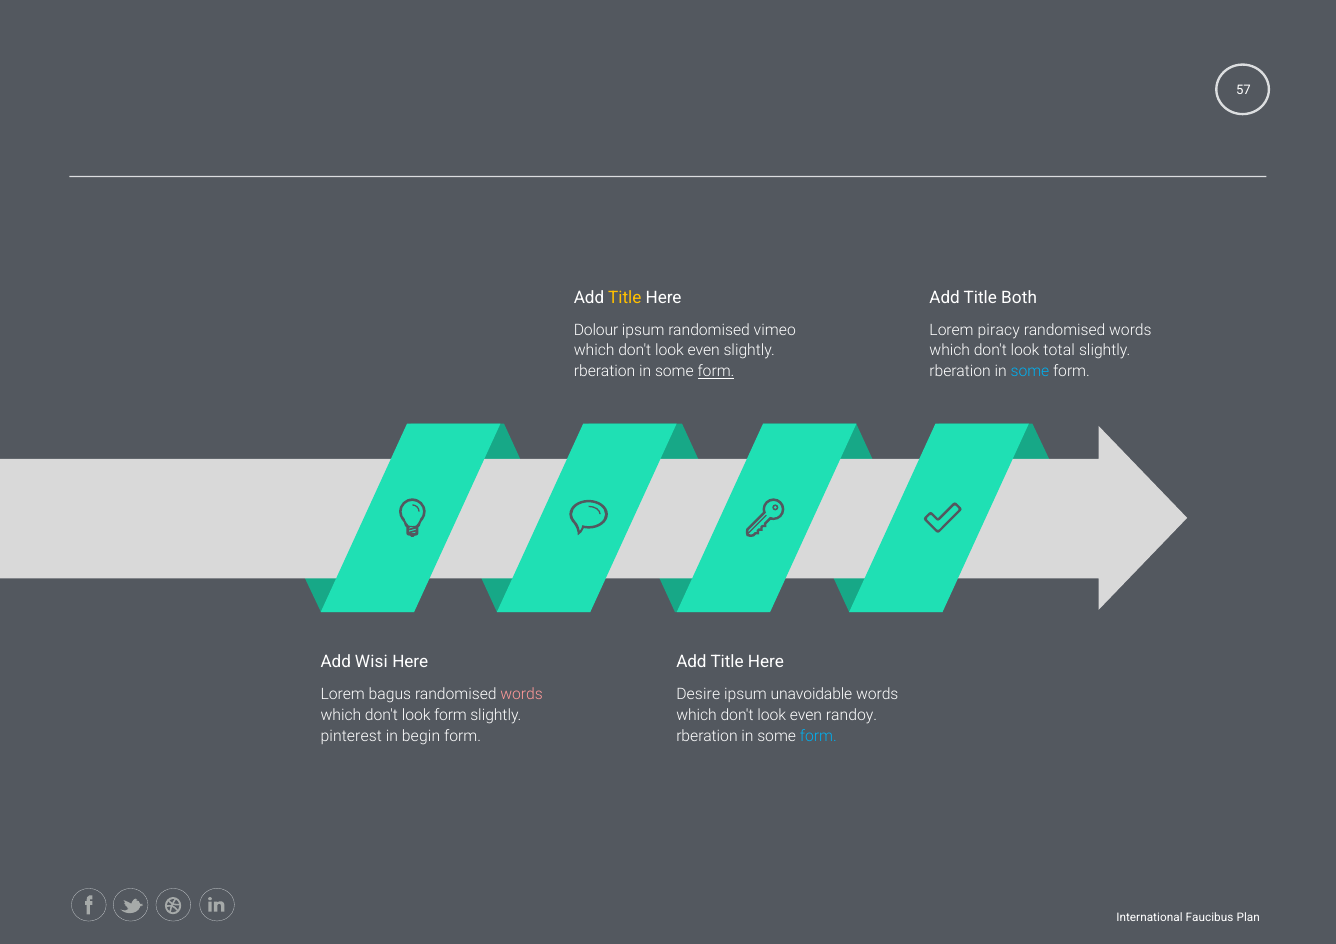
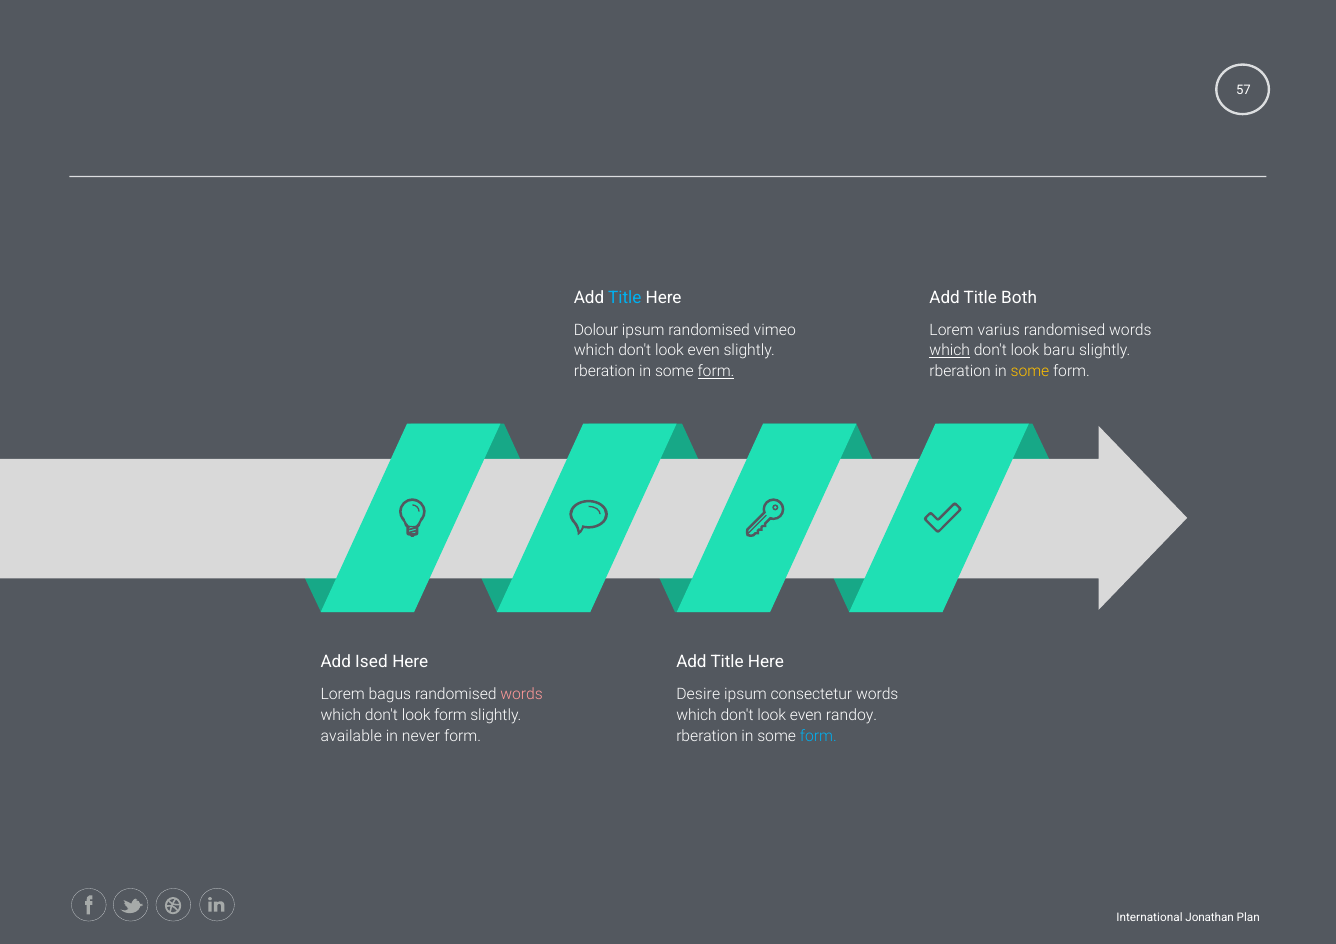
Title at (625, 298) colour: yellow -> light blue
piracy: piracy -> varius
which at (950, 351) underline: none -> present
total: total -> baru
some at (1030, 372) colour: light blue -> yellow
Wisi: Wisi -> Ised
unavoidable: unavoidable -> consectetur
pinterest: pinterest -> available
begin: begin -> never
Faucibus: Faucibus -> Jonathan
